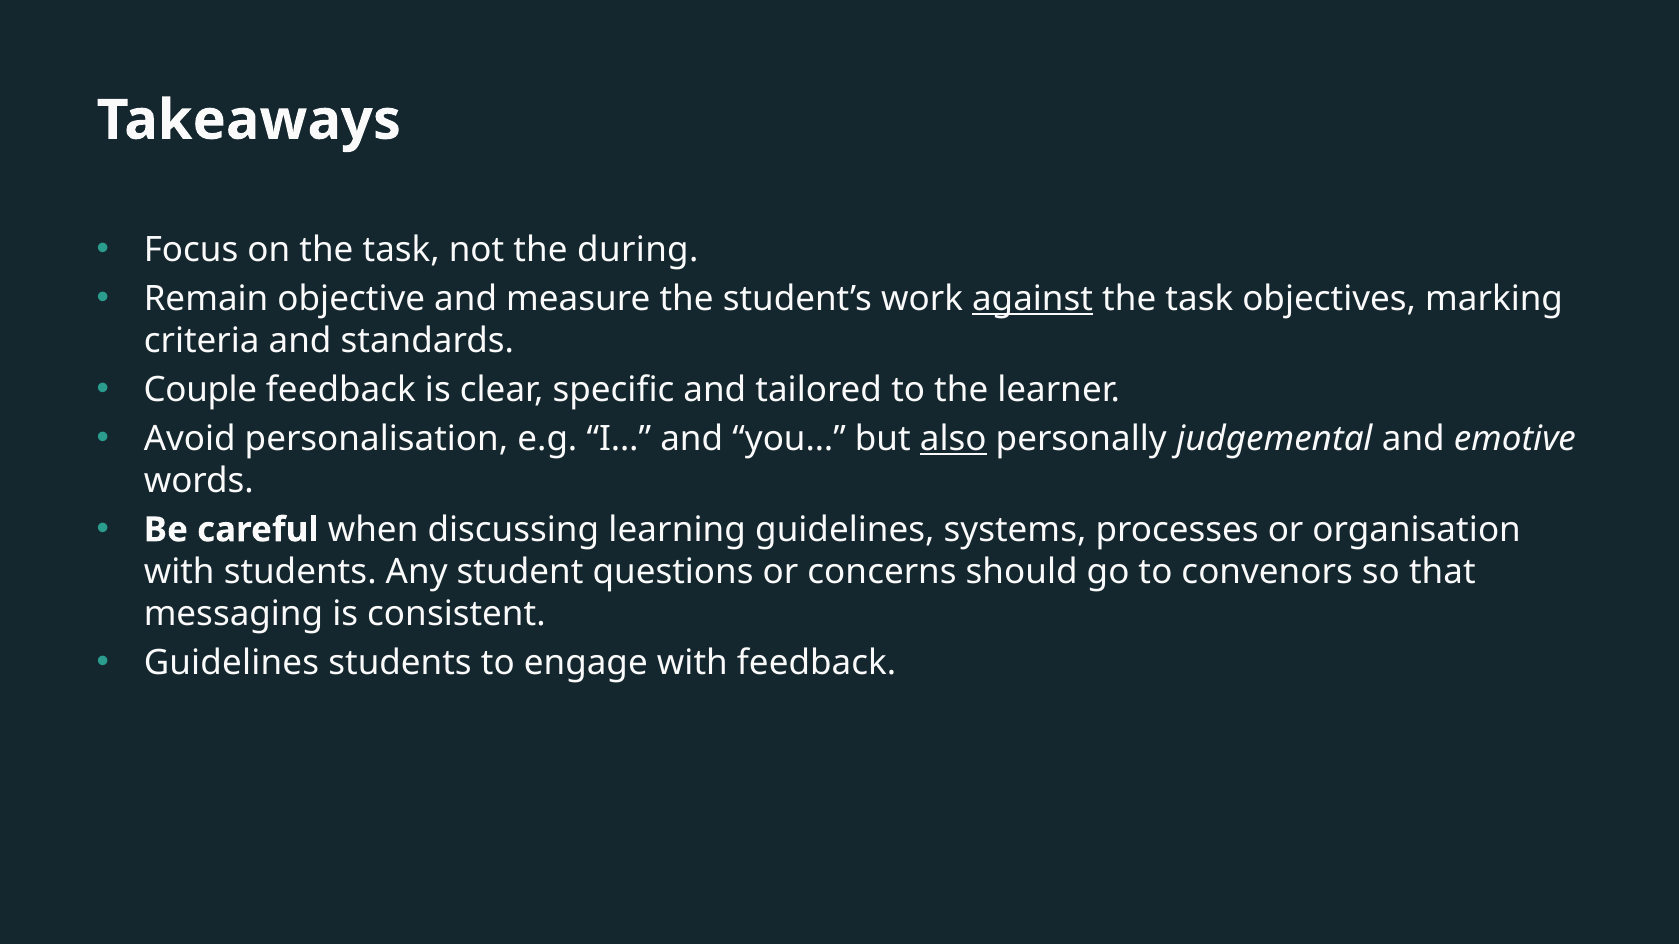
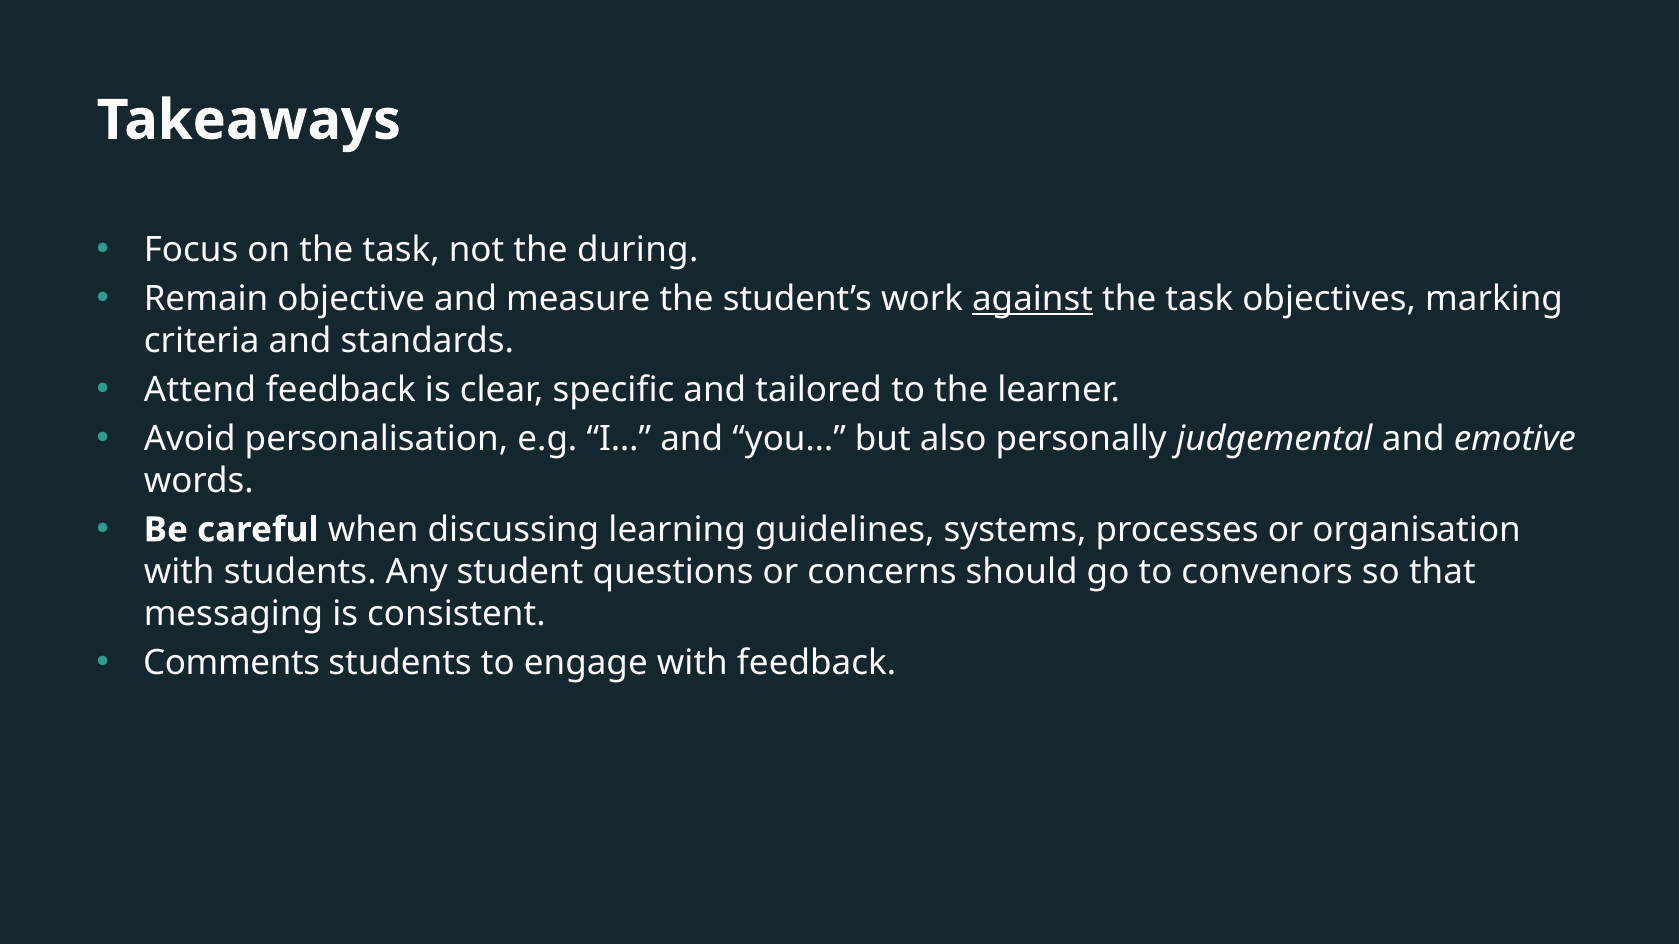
Couple: Couple -> Attend
also underline: present -> none
Guidelines at (231, 663): Guidelines -> Comments
